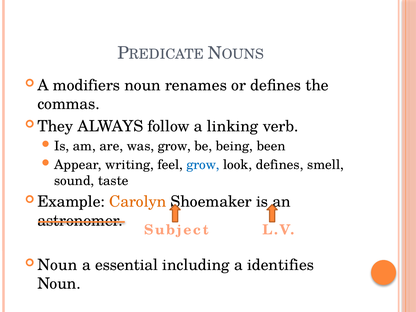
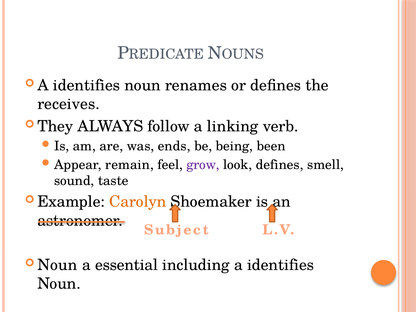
modifiers at (87, 85): modifiers -> identifies
commas: commas -> receives
was grow: grow -> ends
writing: writing -> remain
grow at (203, 165) colour: blue -> purple
